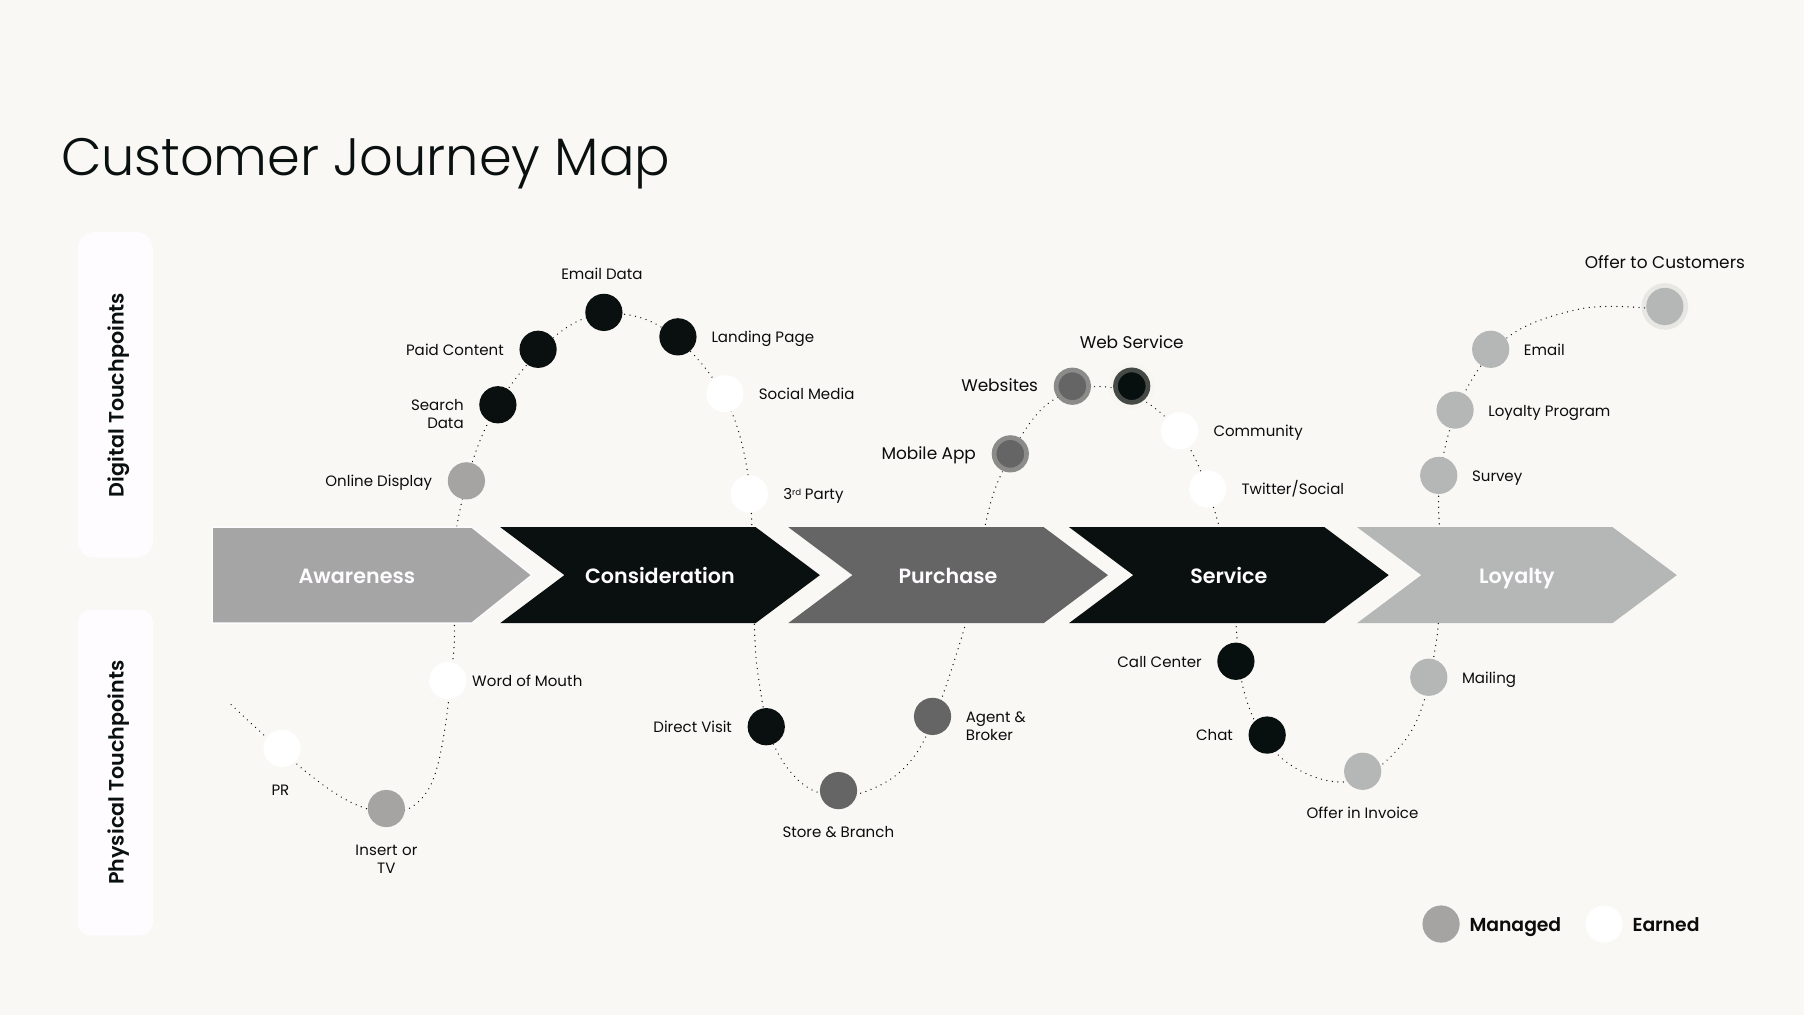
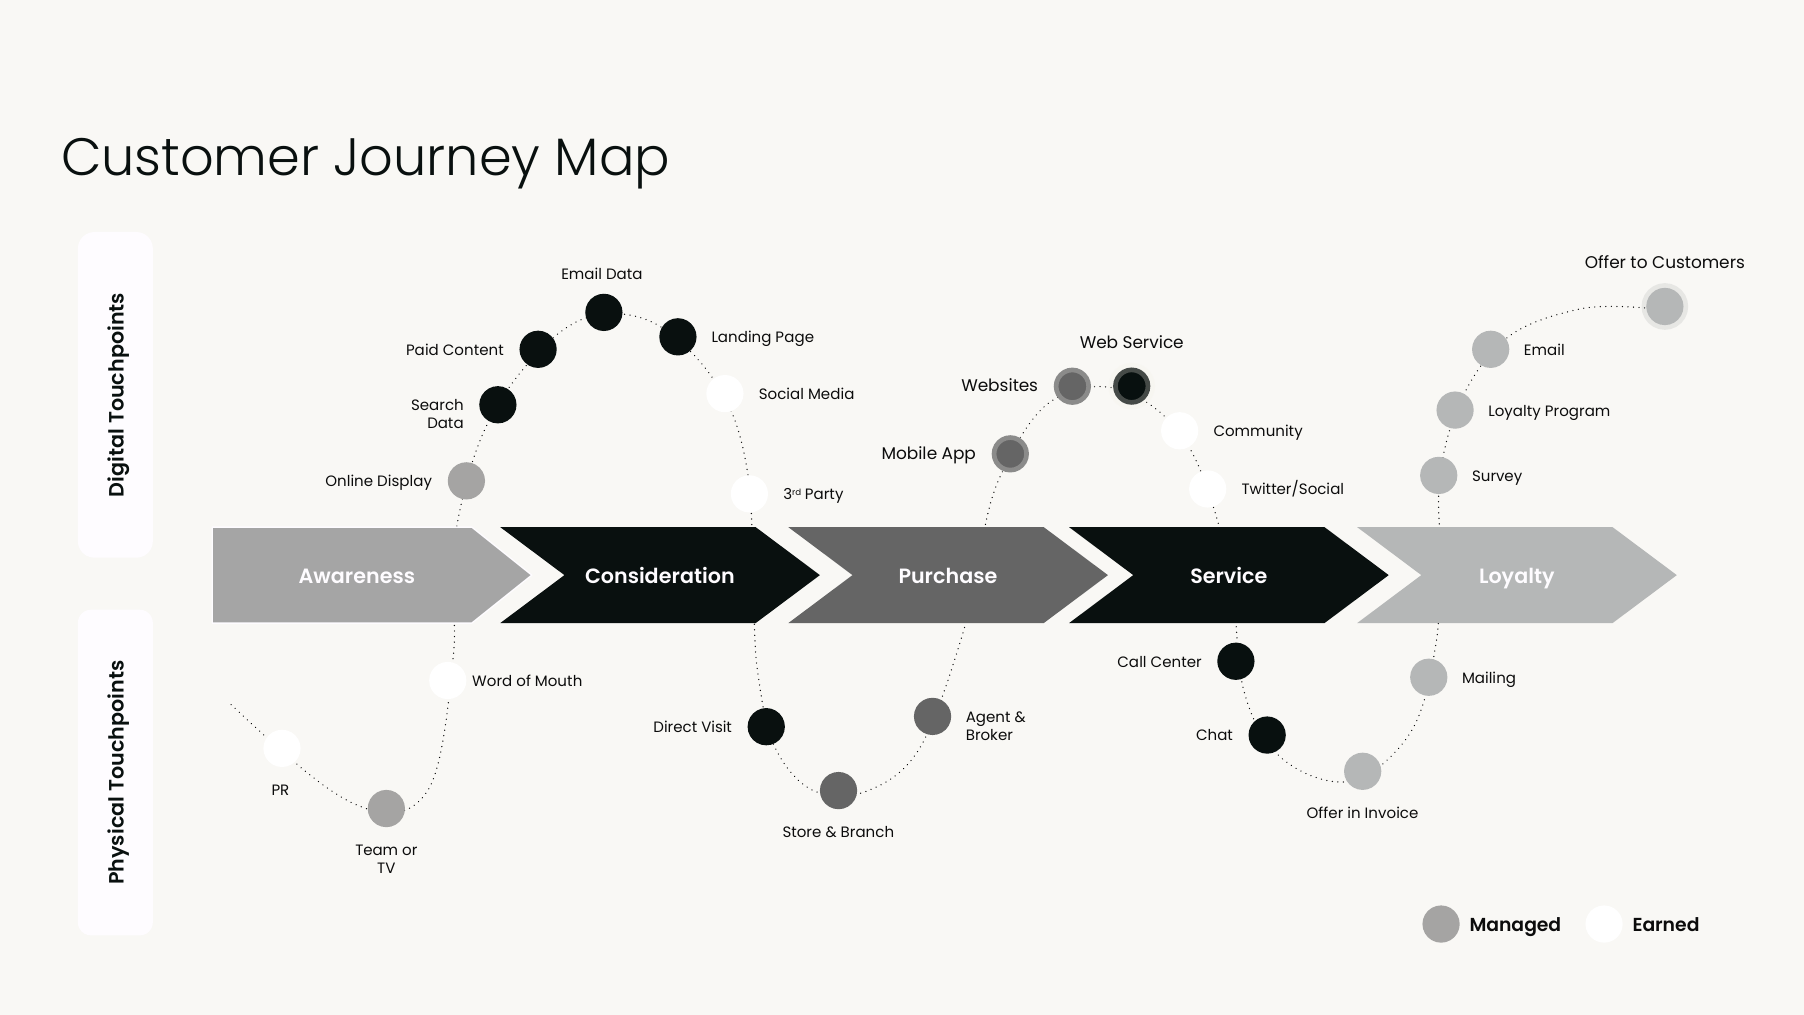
Insert: Insert -> Team
